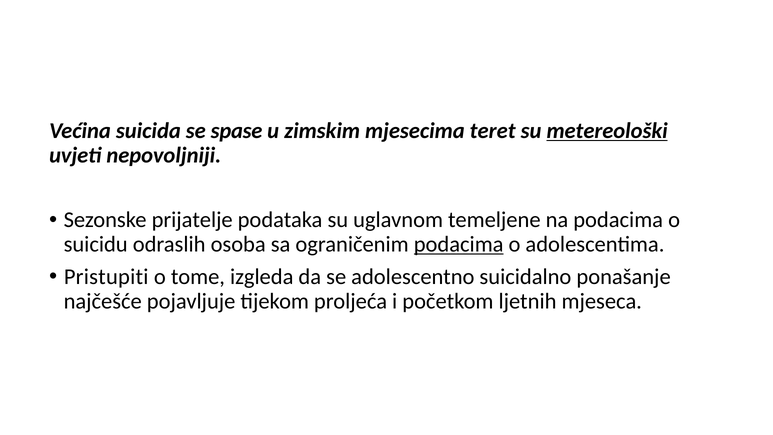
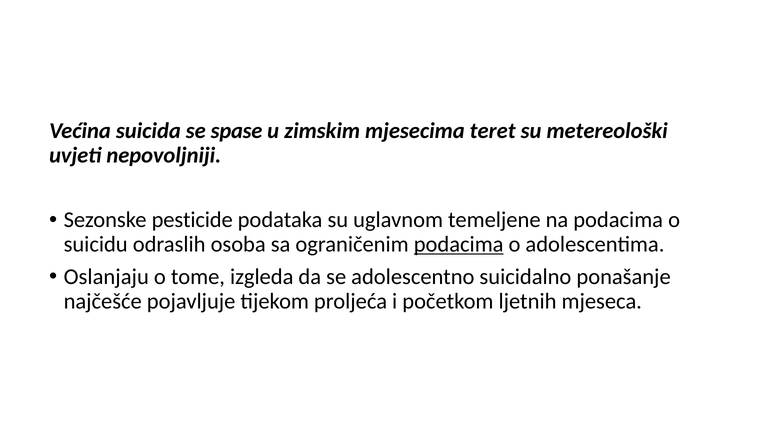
metereološki underline: present -> none
prijatelje: prijatelje -> pesticide
Pristupiti: Pristupiti -> Oslanjaju
